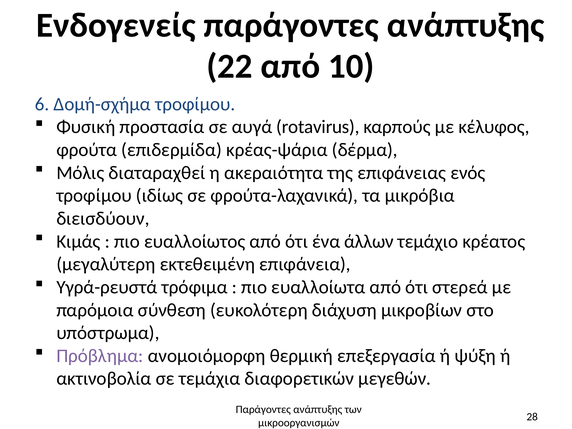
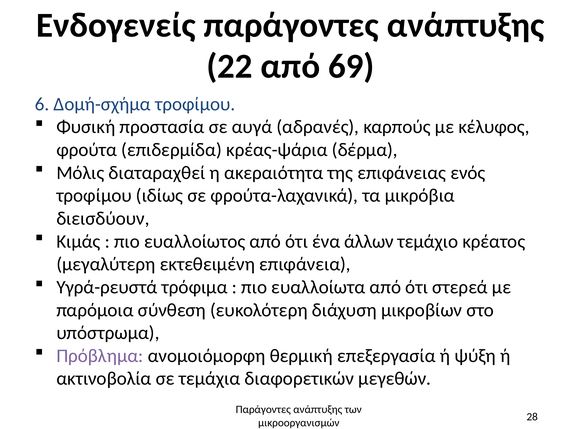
10: 10 -> 69
rotavirus: rotavirus -> αδρανές
